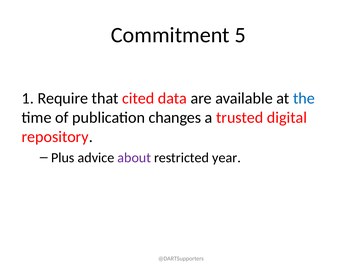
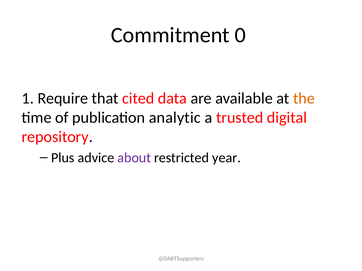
5: 5 -> 0
the colour: blue -> orange
changes: changes -> analytic
